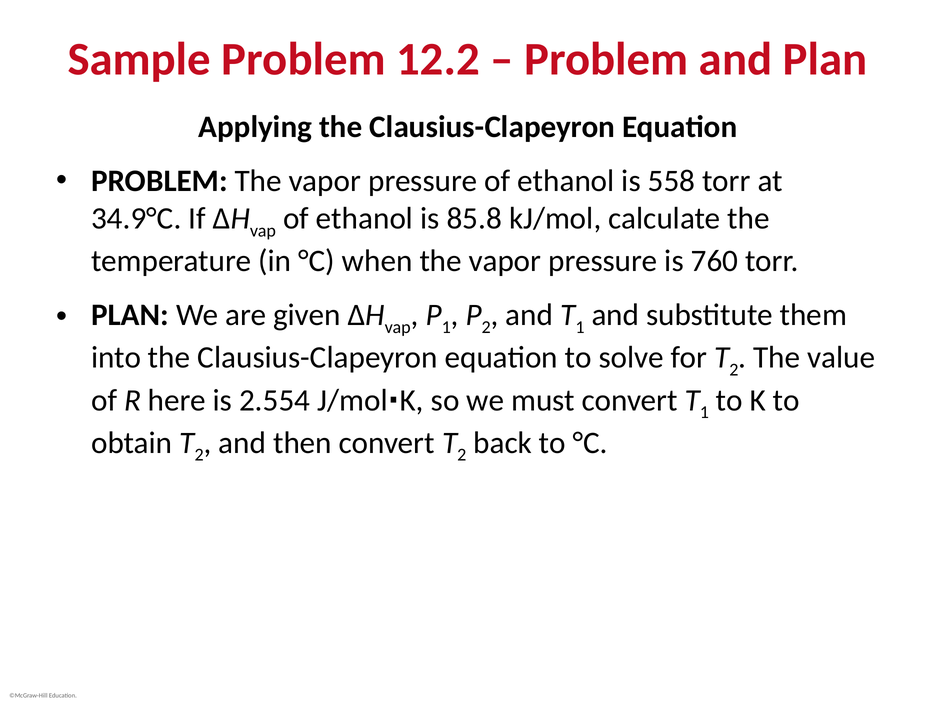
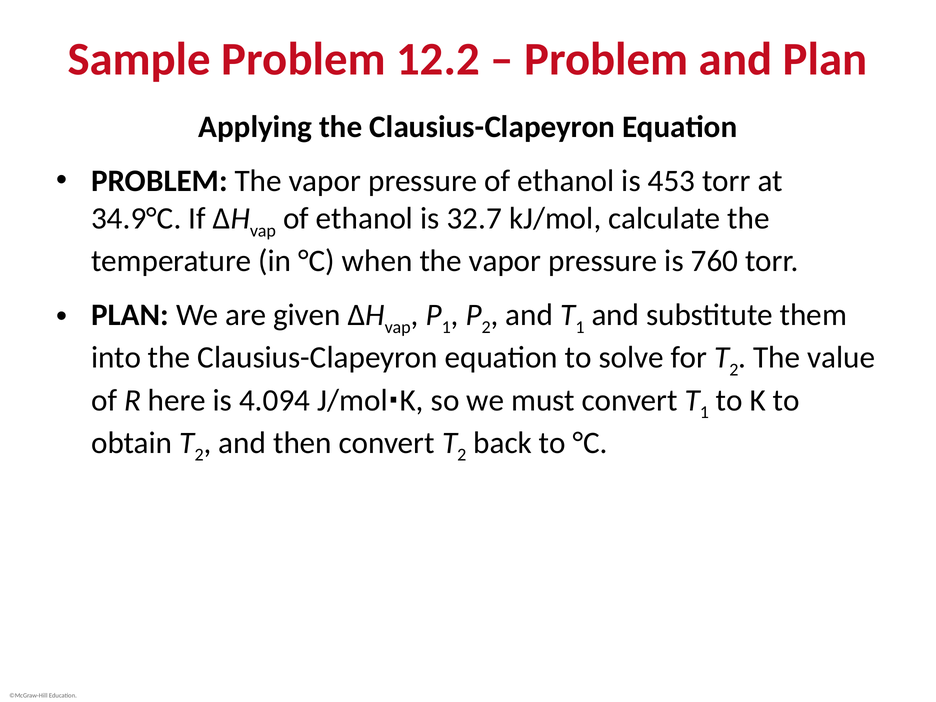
558: 558 -> 453
85.8: 85.8 -> 32.7
2.554: 2.554 -> 4.094
